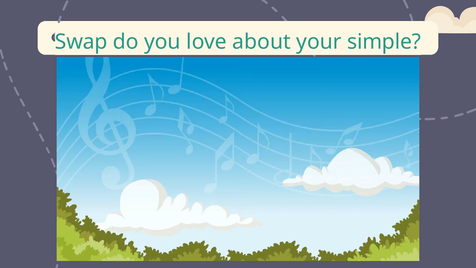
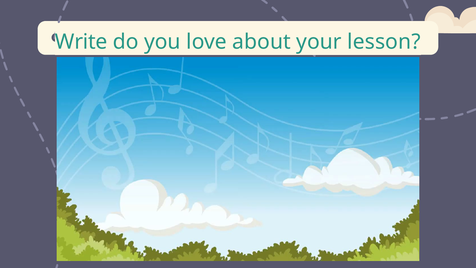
Swap: Swap -> Write
simple: simple -> lesson
